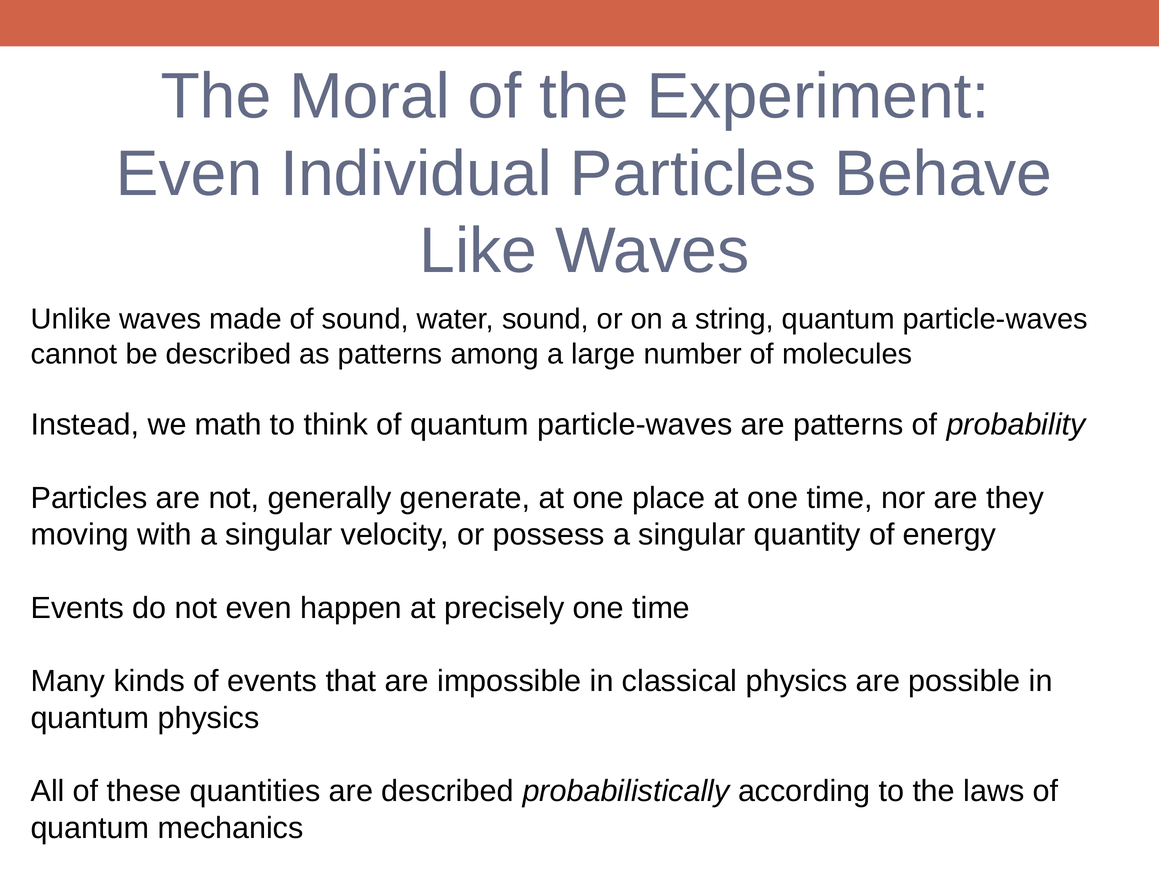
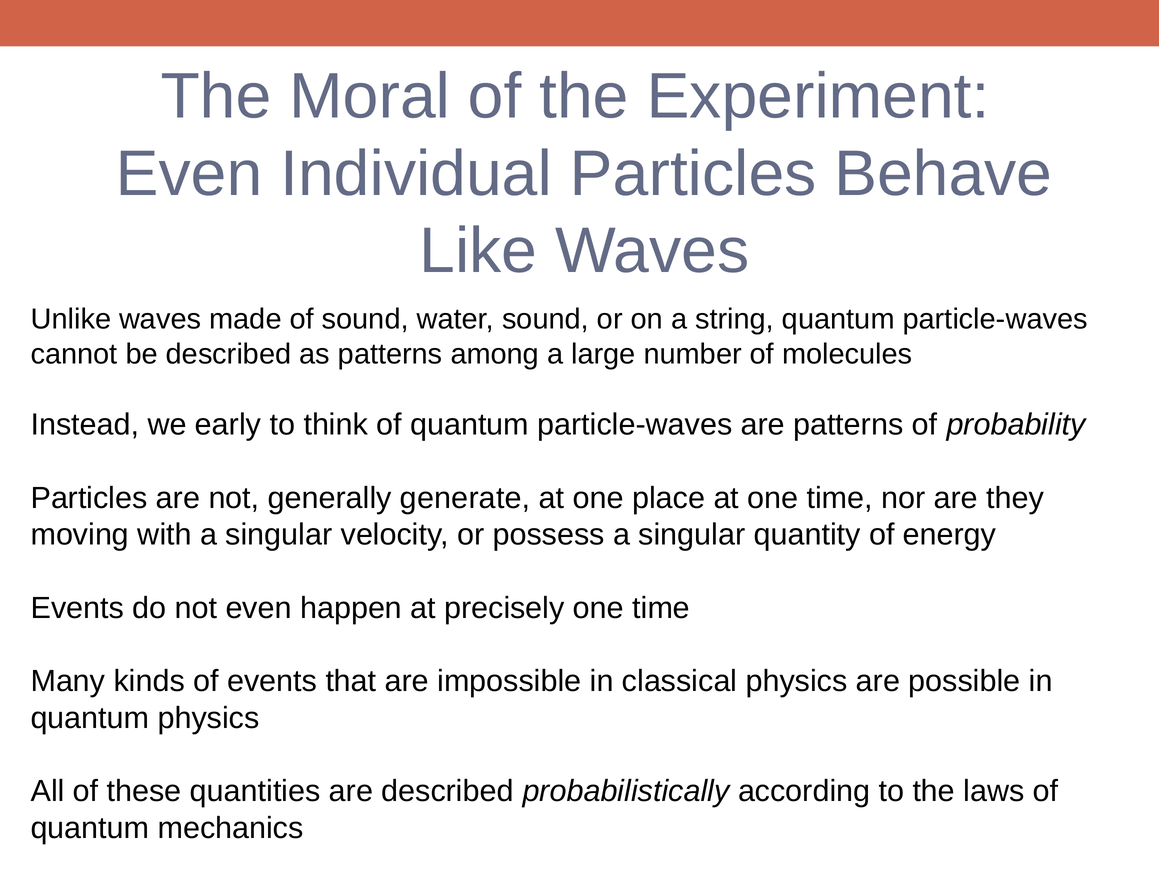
math: math -> early
